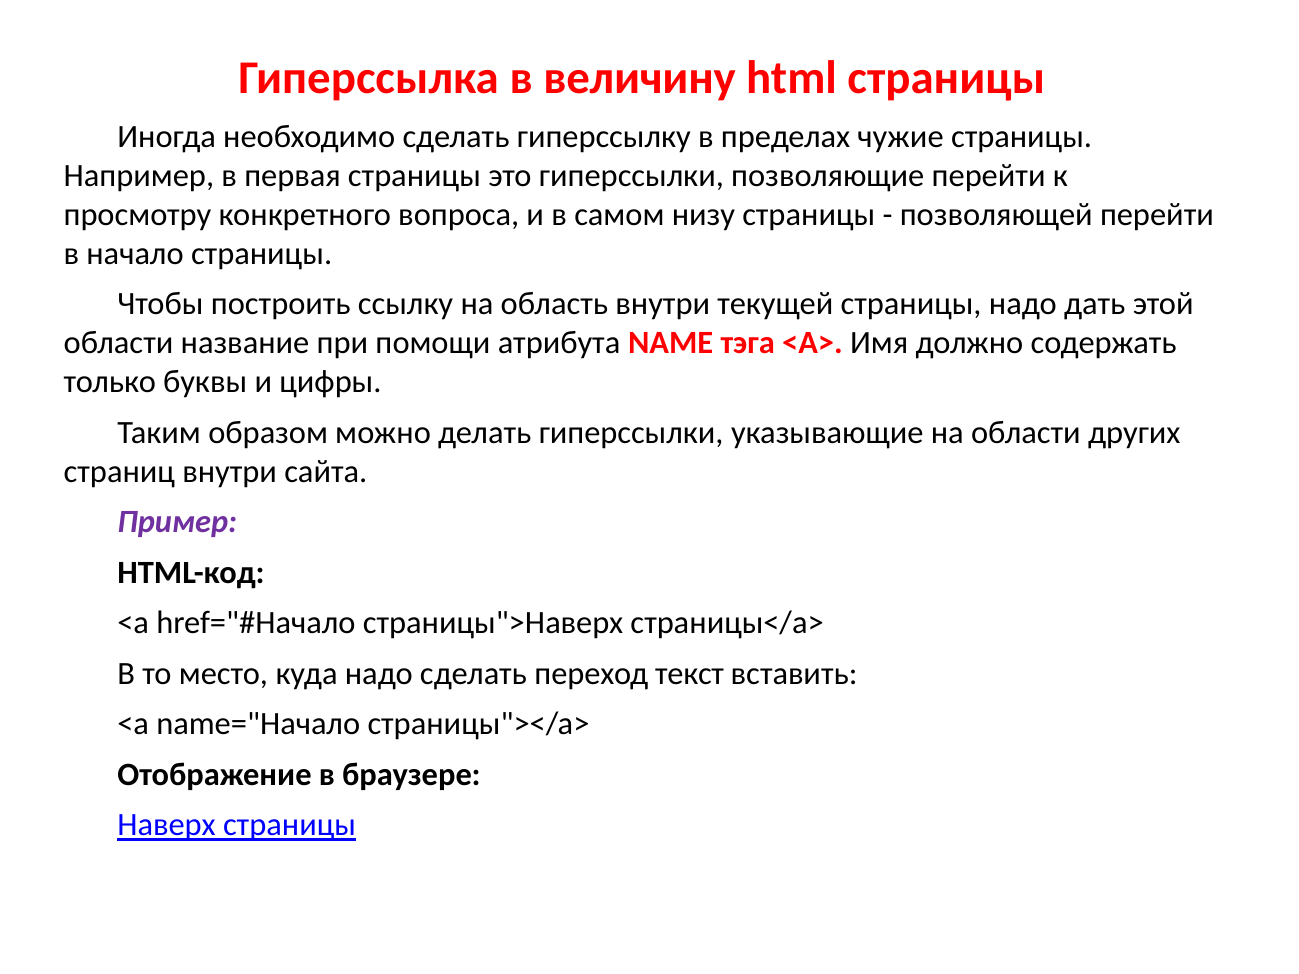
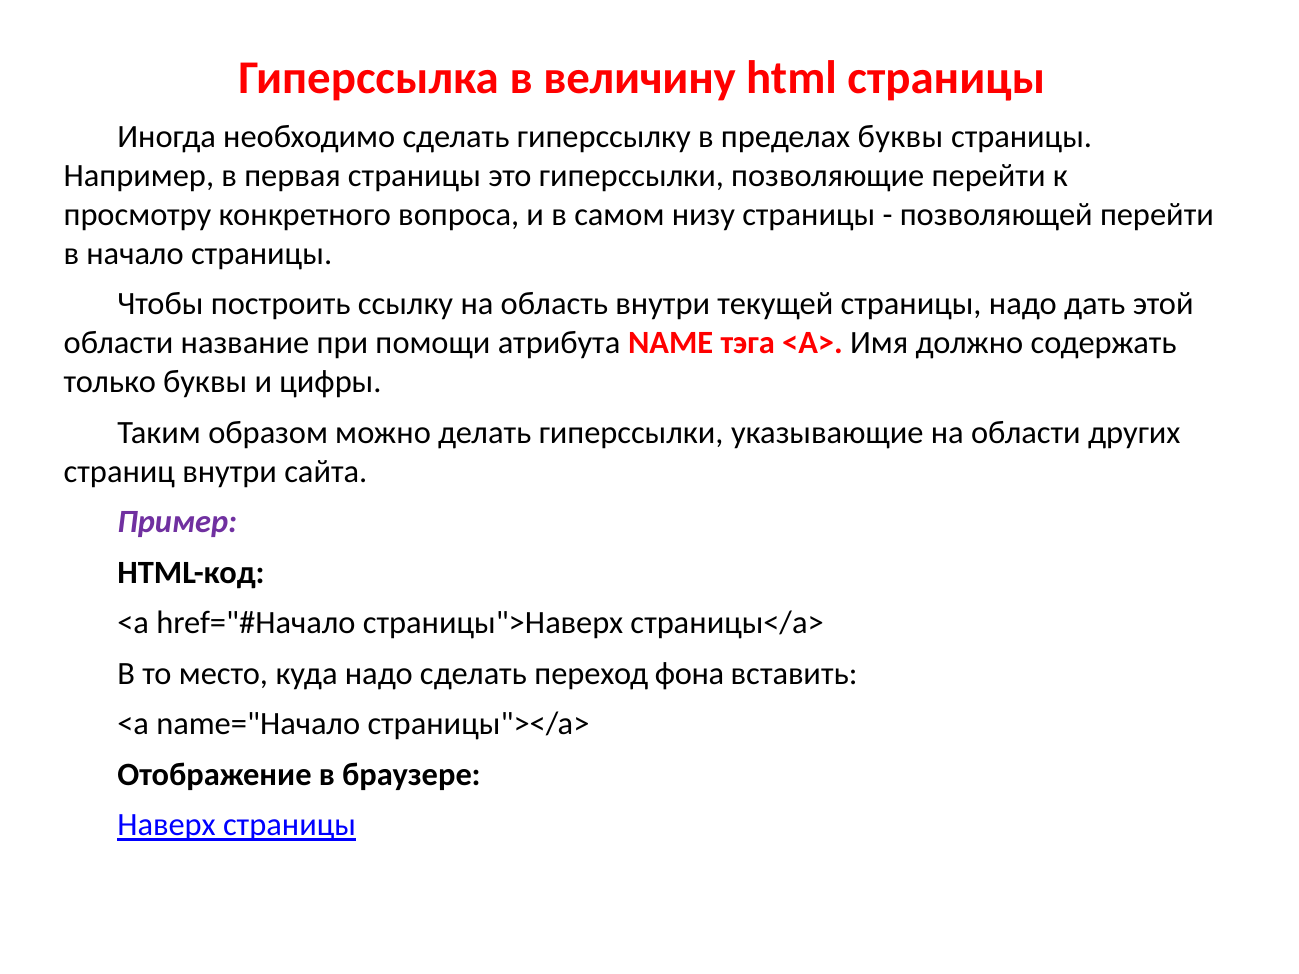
пределах чужие: чужие -> буквы
текст: текст -> фона
